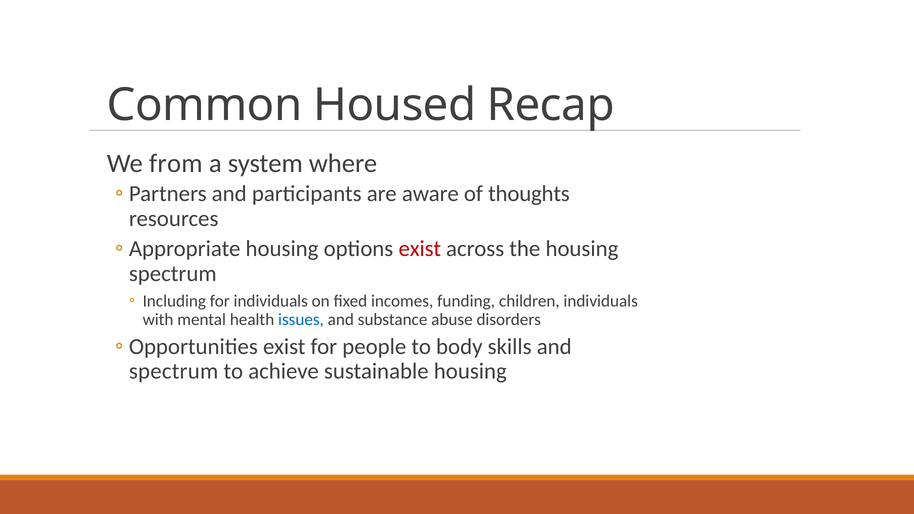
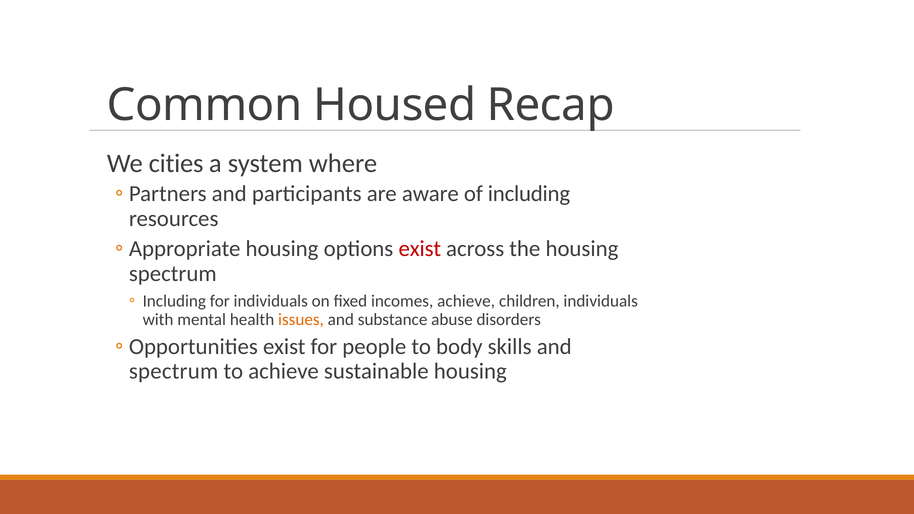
from: from -> cities
of thoughts: thoughts -> including
incomes funding: funding -> achieve
issues colour: blue -> orange
